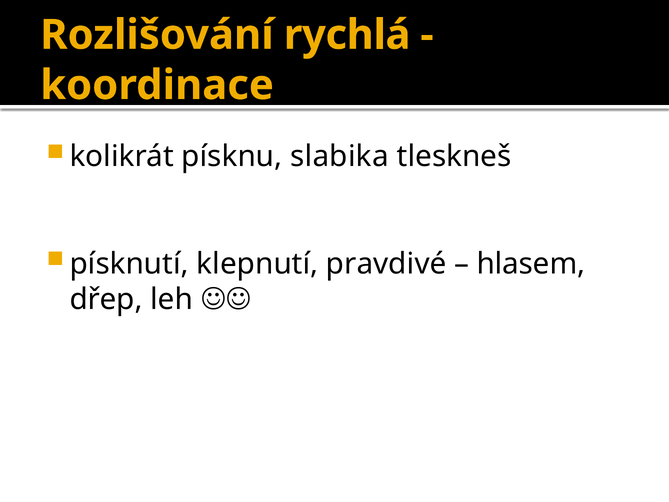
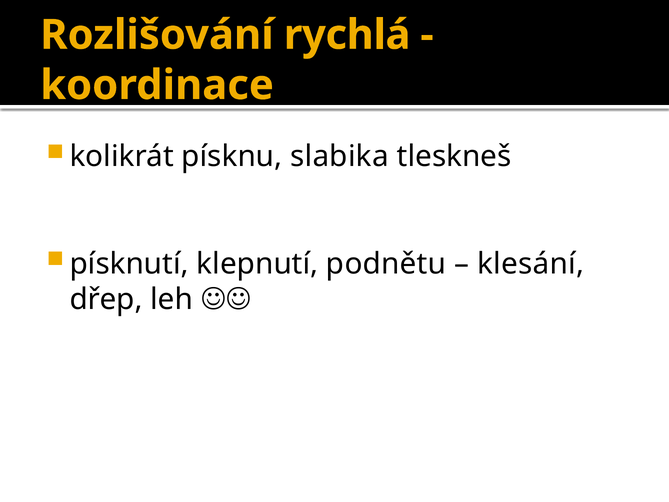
pravdivé: pravdivé -> podnětu
hlasem: hlasem -> klesání
